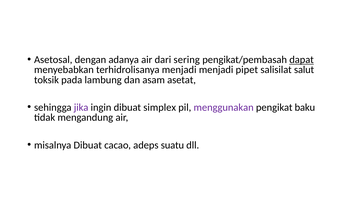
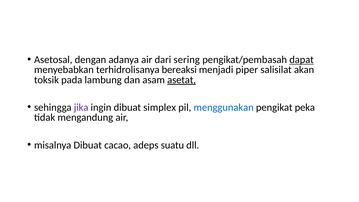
terhidrolisanya menjadi: menjadi -> bereaksi
pipet: pipet -> piper
salut: salut -> akan
asetat underline: none -> present
menggunakan colour: purple -> blue
baku: baku -> peka
